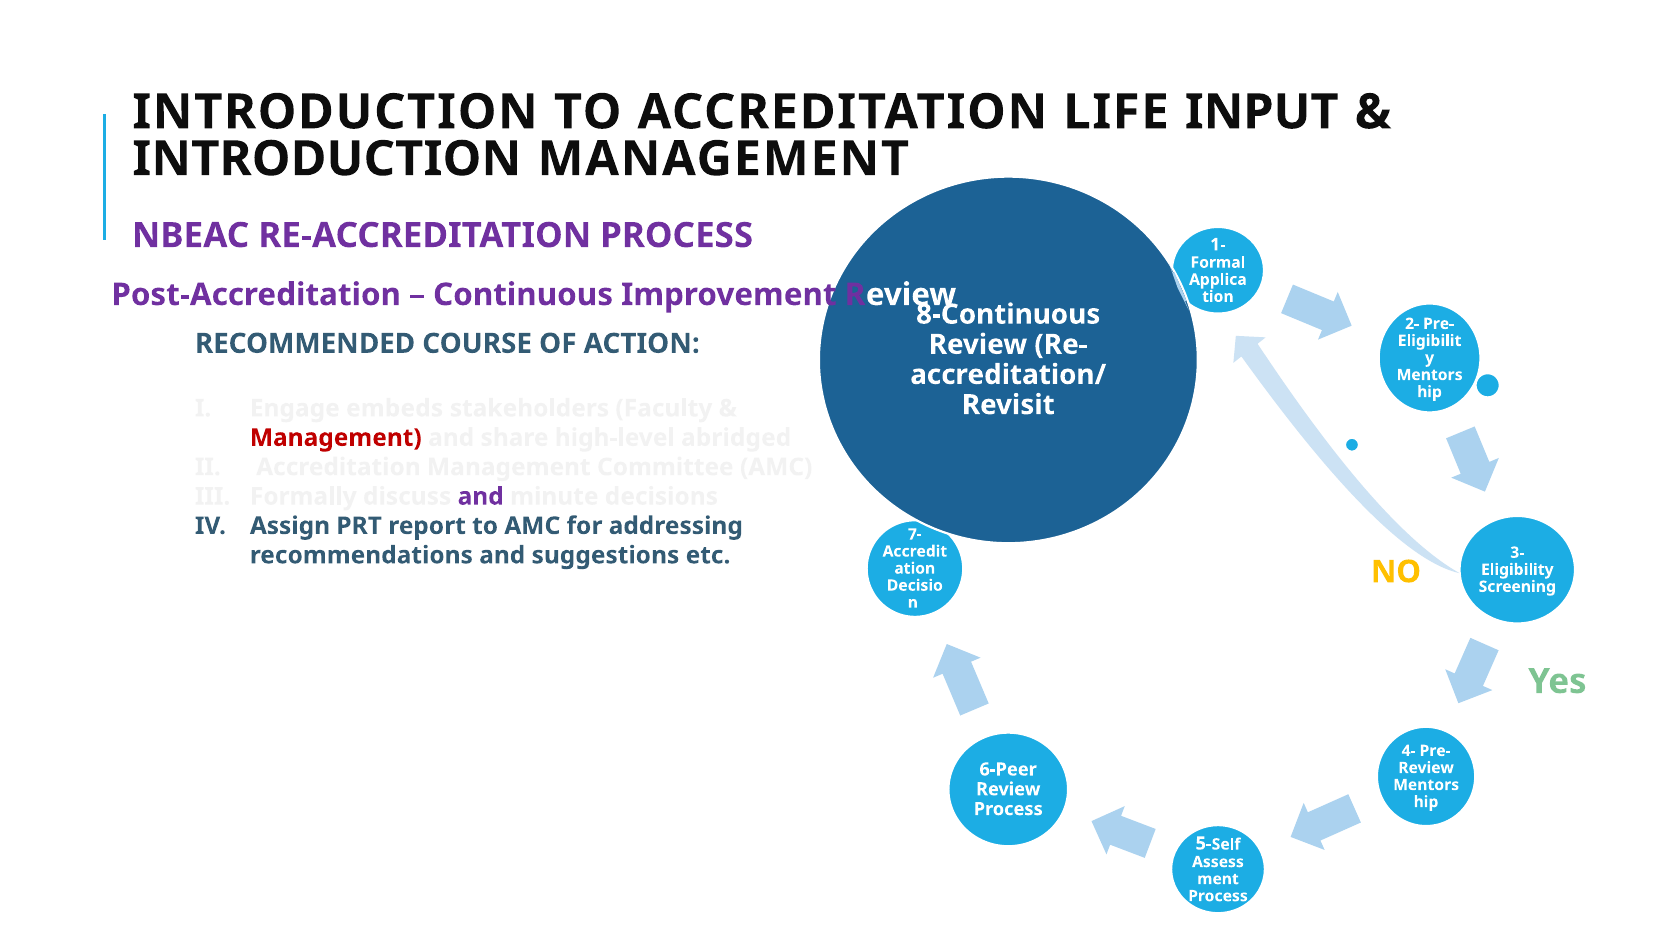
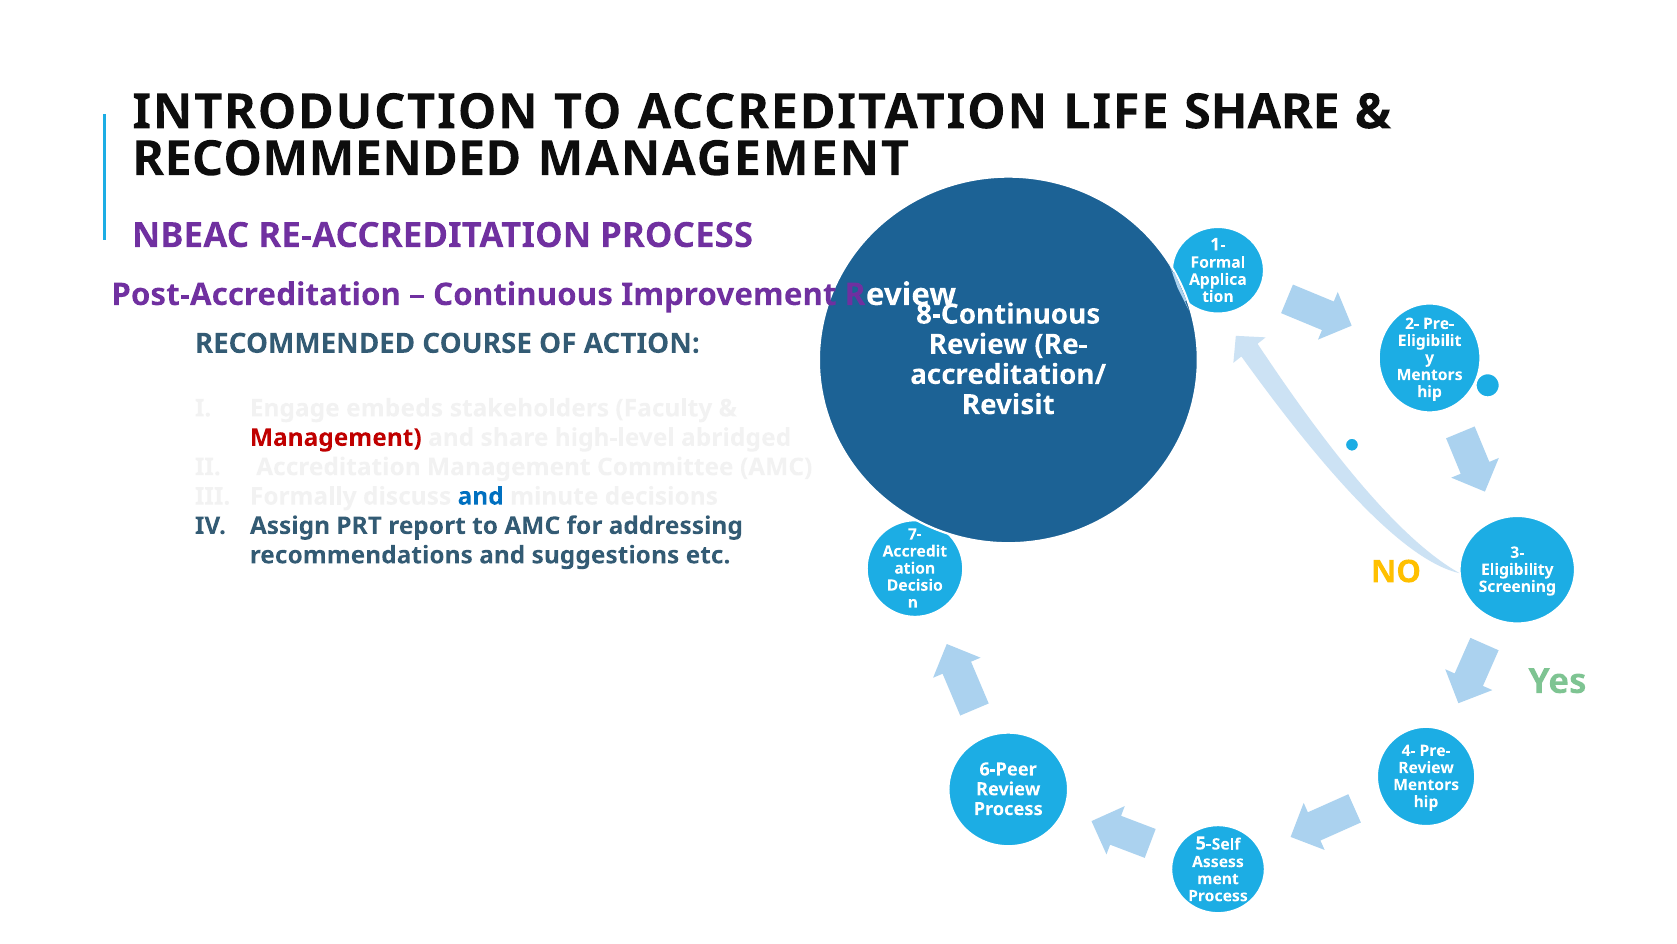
LIFE INPUT: INPUT -> SHARE
INTRODUCTION at (327, 159): INTRODUCTION -> RECOMMENDED
and at (481, 496) colour: purple -> blue
